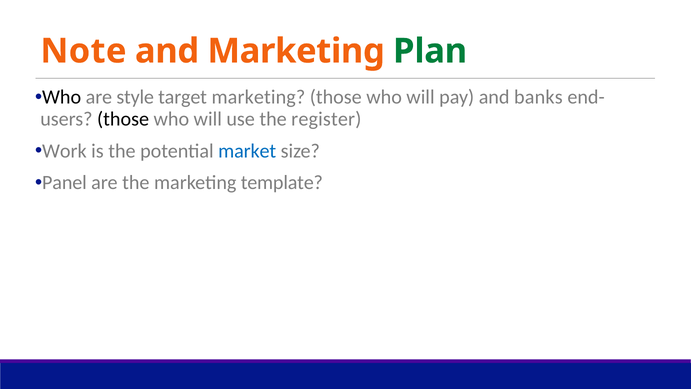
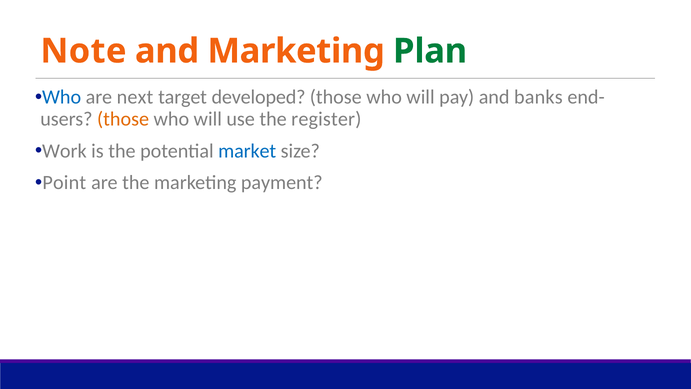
Who at (62, 97) colour: black -> blue
style: style -> next
target marketing: marketing -> developed
those at (123, 119) colour: black -> orange
Panel: Panel -> Point
template: template -> payment
